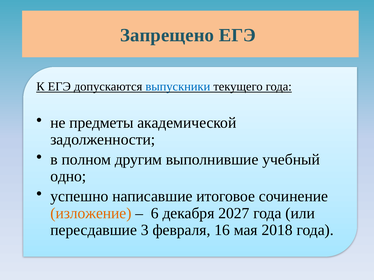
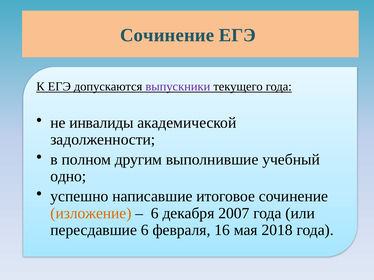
Запрещено at (167, 35): Запрещено -> Сочинение
выпускники colour: blue -> purple
предметы: предметы -> инвалиды
2027: 2027 -> 2007
пересдавшие 3: 3 -> 6
